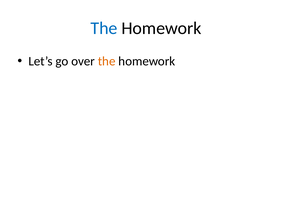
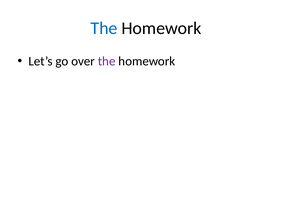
the at (107, 61) colour: orange -> purple
